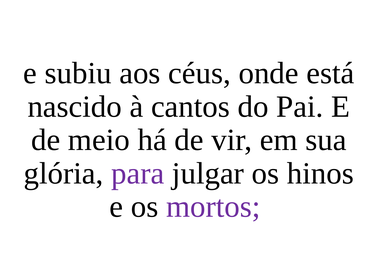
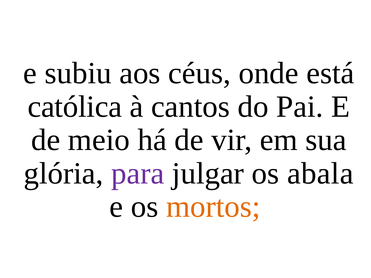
nascido: nascido -> católica
hinos: hinos -> abala
mortos colour: purple -> orange
